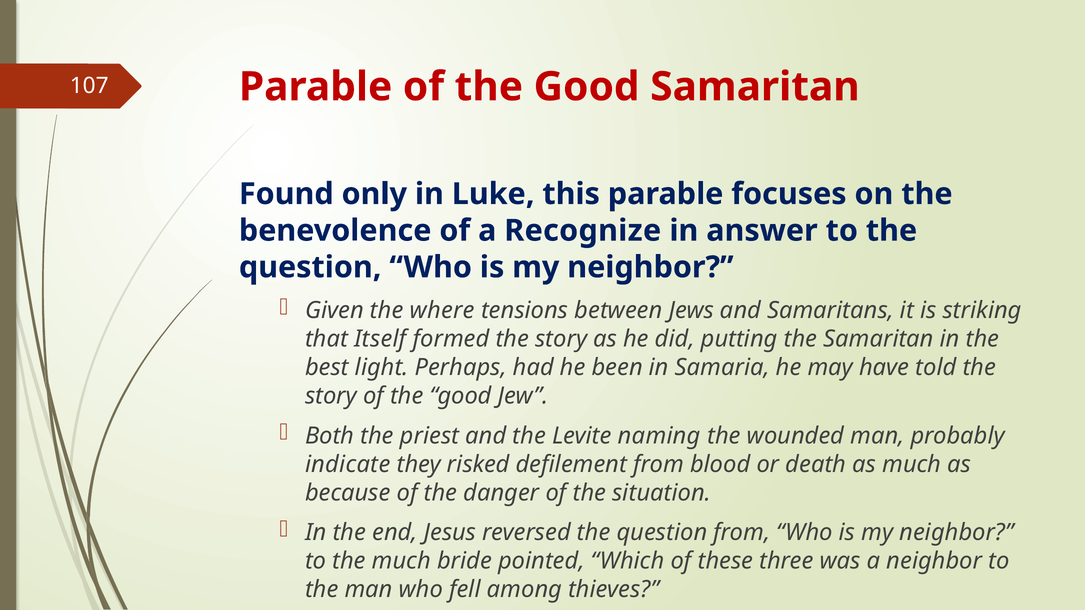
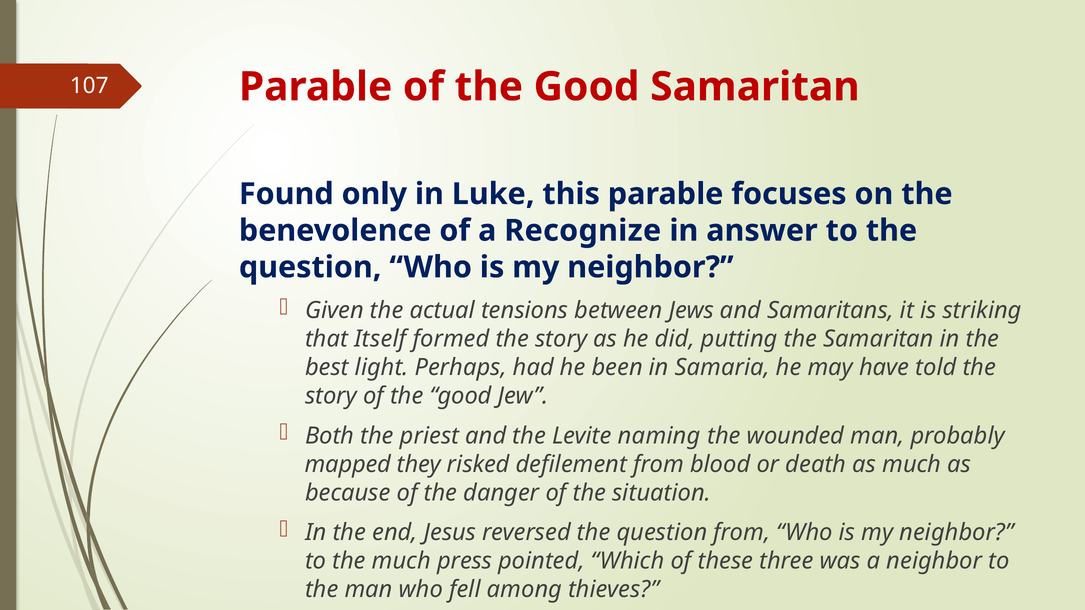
where: where -> actual
indicate: indicate -> mapped
bride: bride -> press
